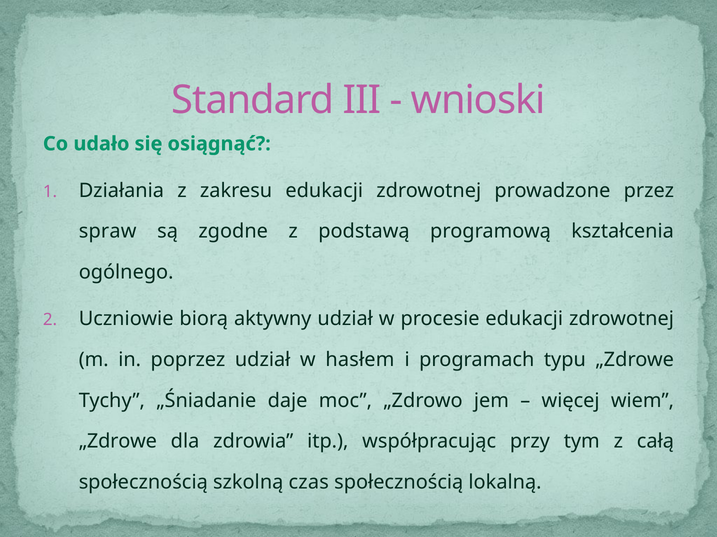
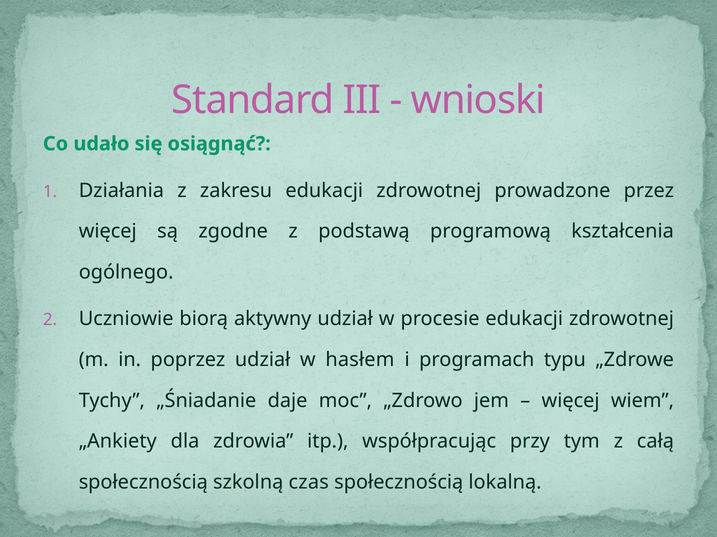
spraw at (108, 232): spraw -> więcej
„Zdrowe at (118, 442): „Zdrowe -> „Ankiety
